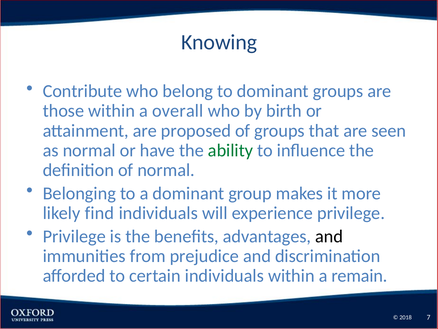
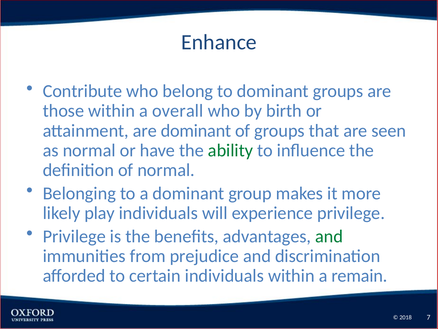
Knowing: Knowing -> Enhance
are proposed: proposed -> dominant
find: find -> play
and at (329, 236) colour: black -> green
